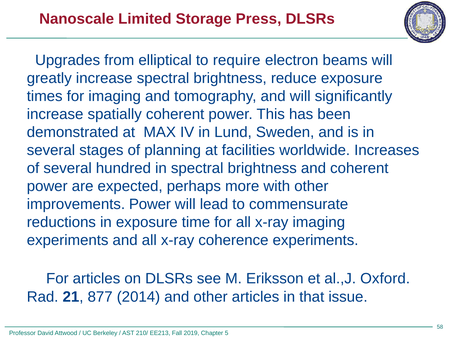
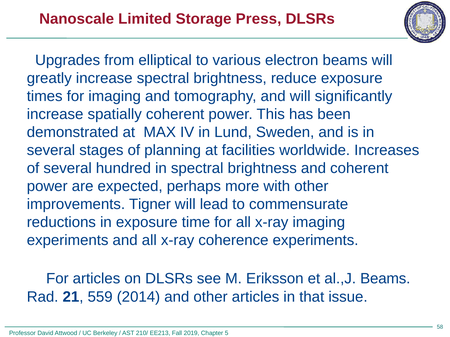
require: require -> various
improvements Power: Power -> Tigner
al.,J Oxford: Oxford -> Beams
877: 877 -> 559
